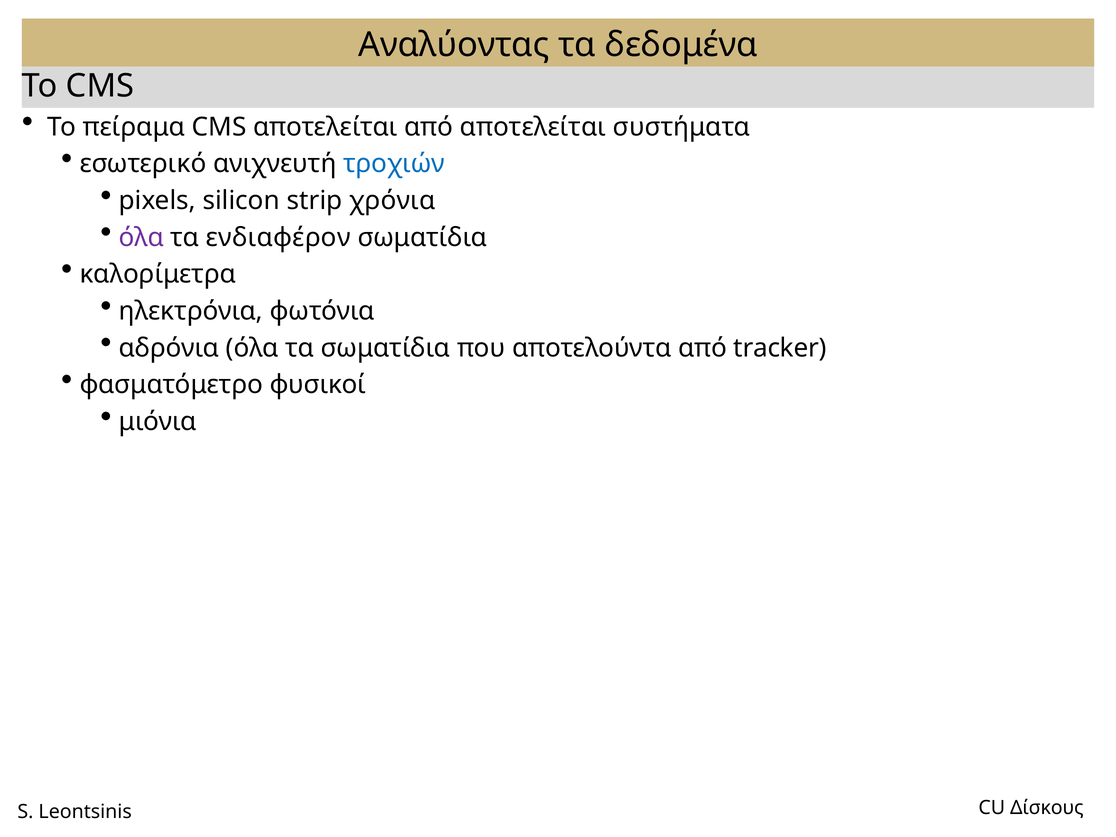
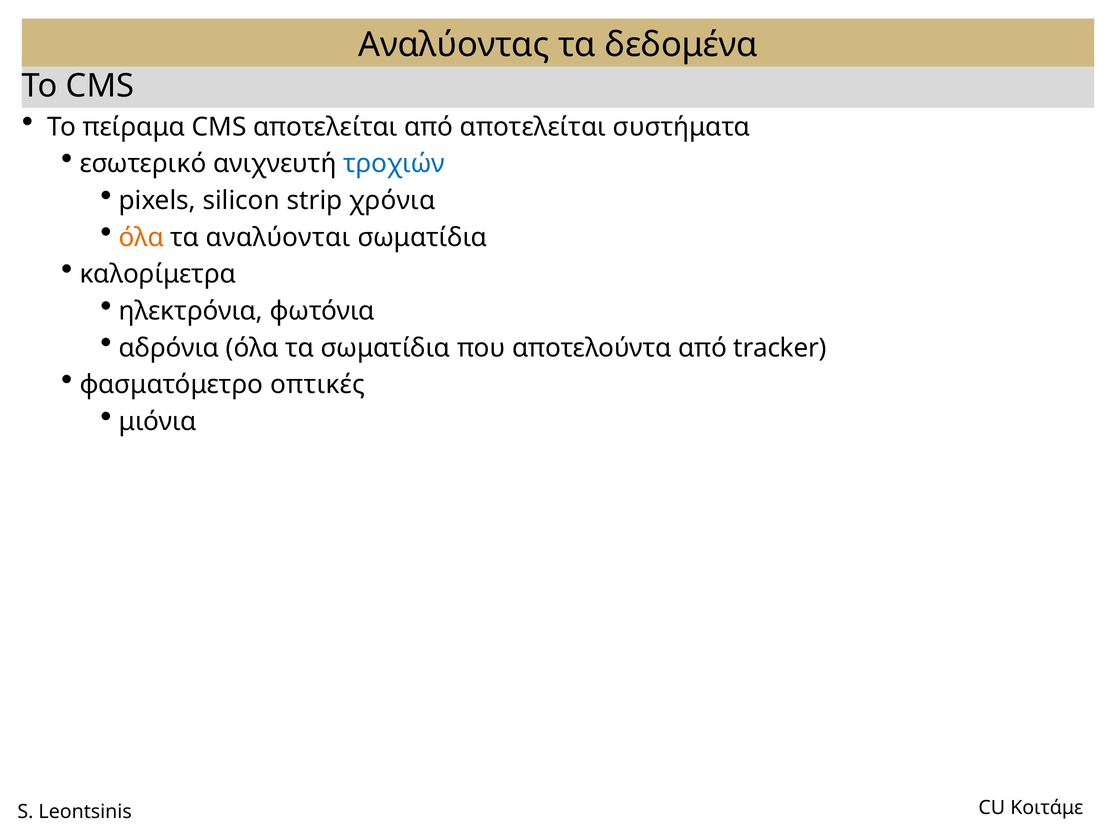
όλα at (141, 237) colour: purple -> orange
ενδιαφέρον: ενδιαφέρον -> αναλύονται
φυσικοί: φυσικοί -> οπτικές
Δίσκους: Δίσκους -> Κοιτάμε
